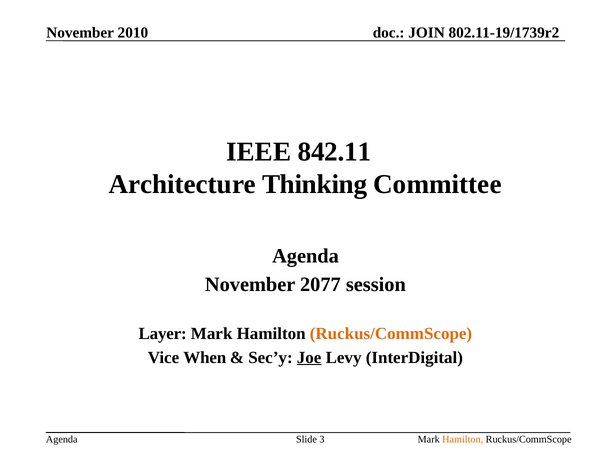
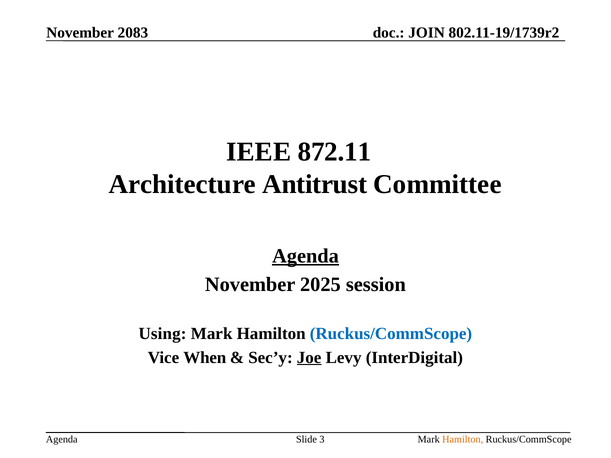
2010: 2010 -> 2083
842.11: 842.11 -> 872.11
Thinking: Thinking -> Antitrust
Agenda at (305, 256) underline: none -> present
2077: 2077 -> 2025
Layer: Layer -> Using
Ruckus/CommScope at (391, 334) colour: orange -> blue
